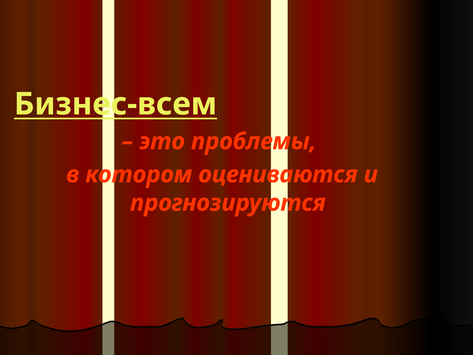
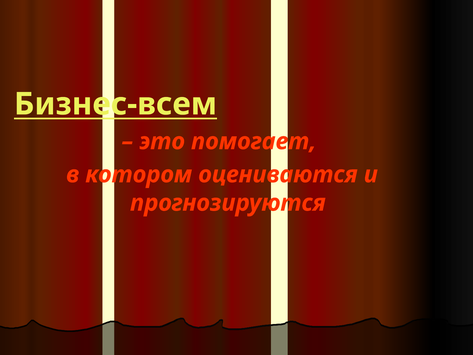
проблемы: проблемы -> помогает
